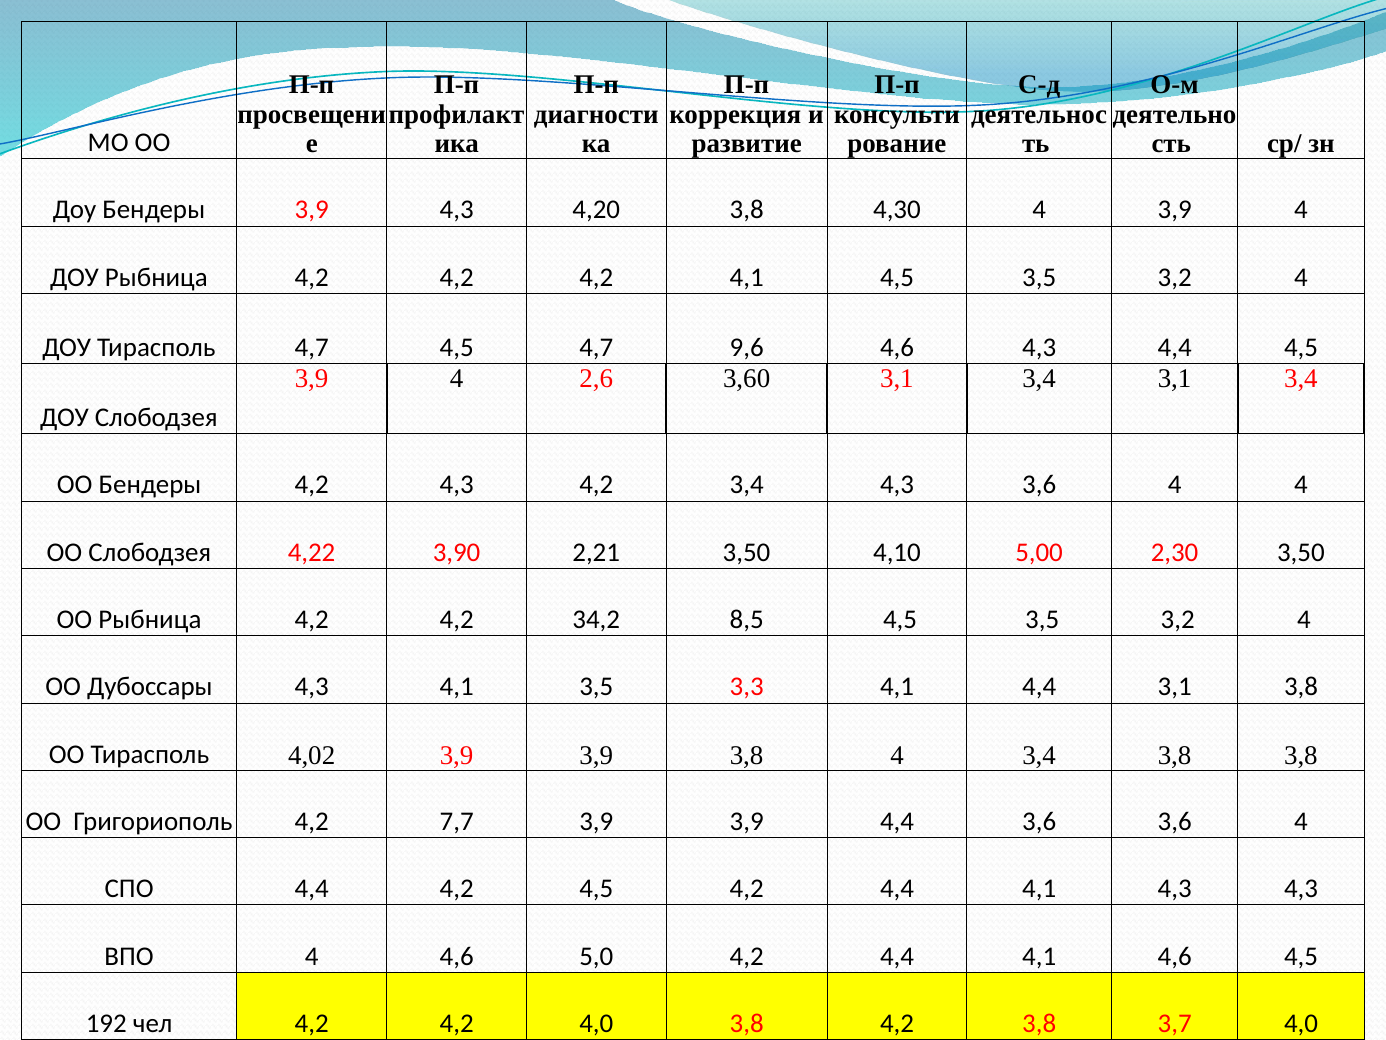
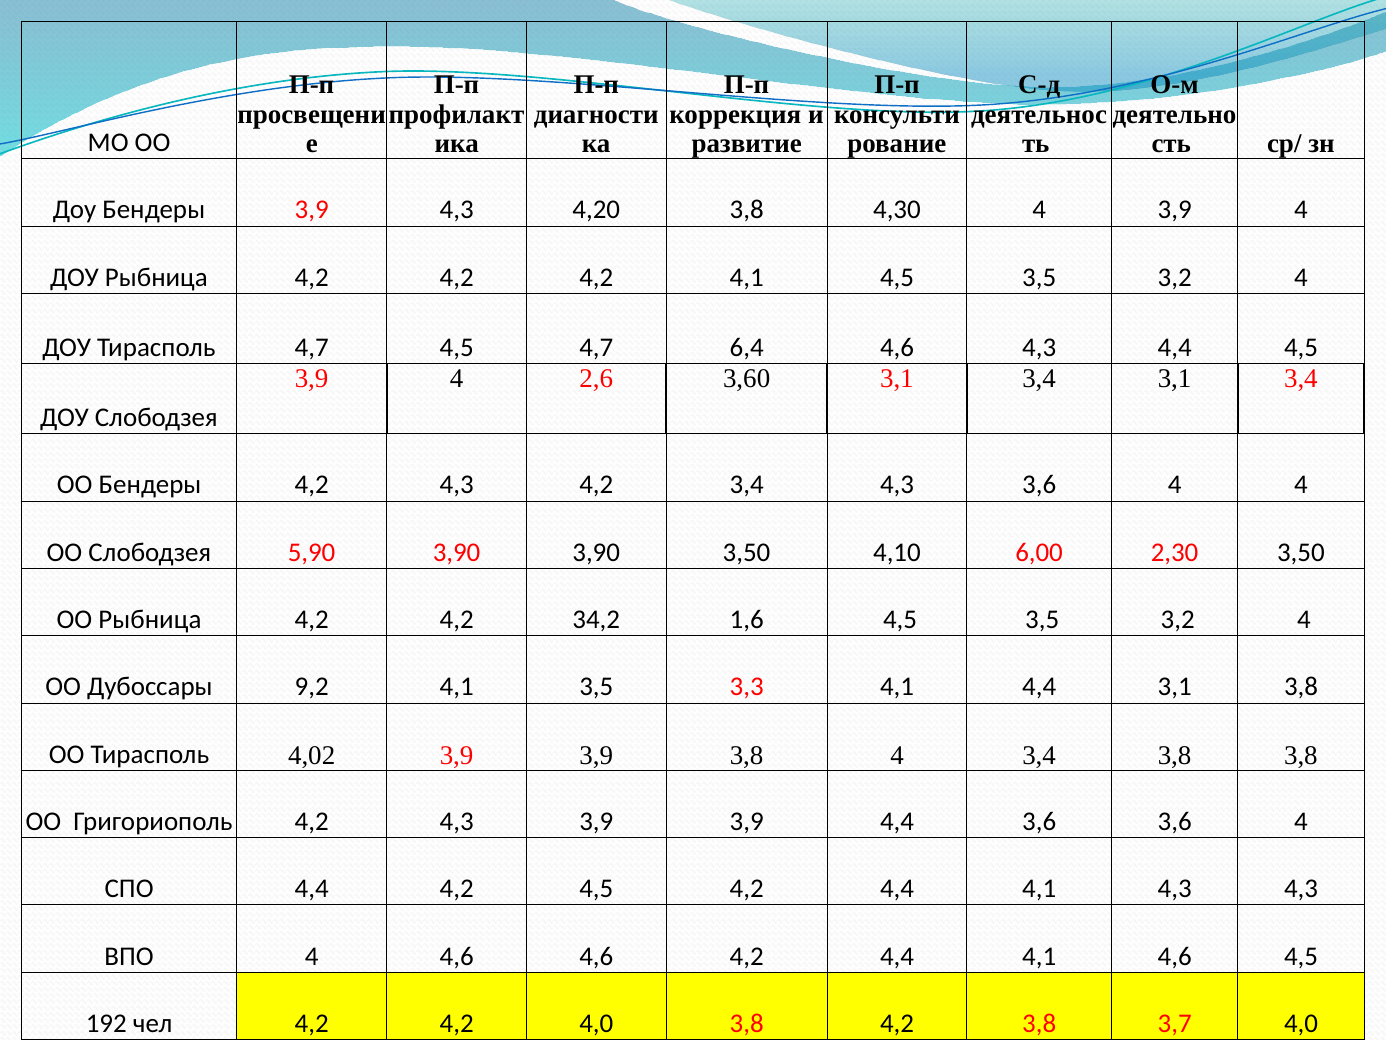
9,6: 9,6 -> 6,4
4,22: 4,22 -> 5,90
3,90 2,21: 2,21 -> 3,90
5,00: 5,00 -> 6,00
8,5: 8,5 -> 1,6
Дубоссары 4,3: 4,3 -> 9,2
Григориополь 4,2 7,7: 7,7 -> 4,3
4,6 5,0: 5,0 -> 4,6
